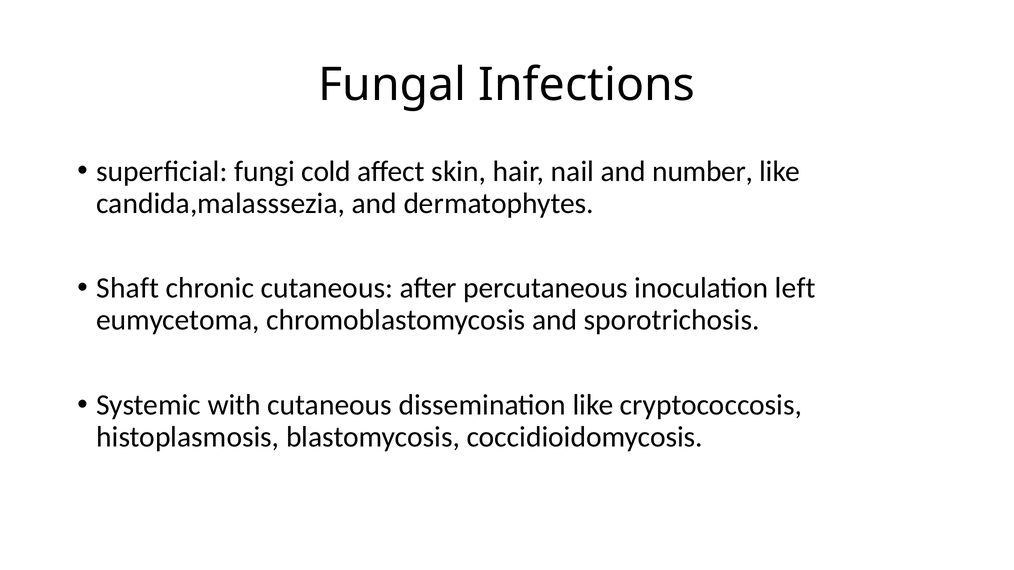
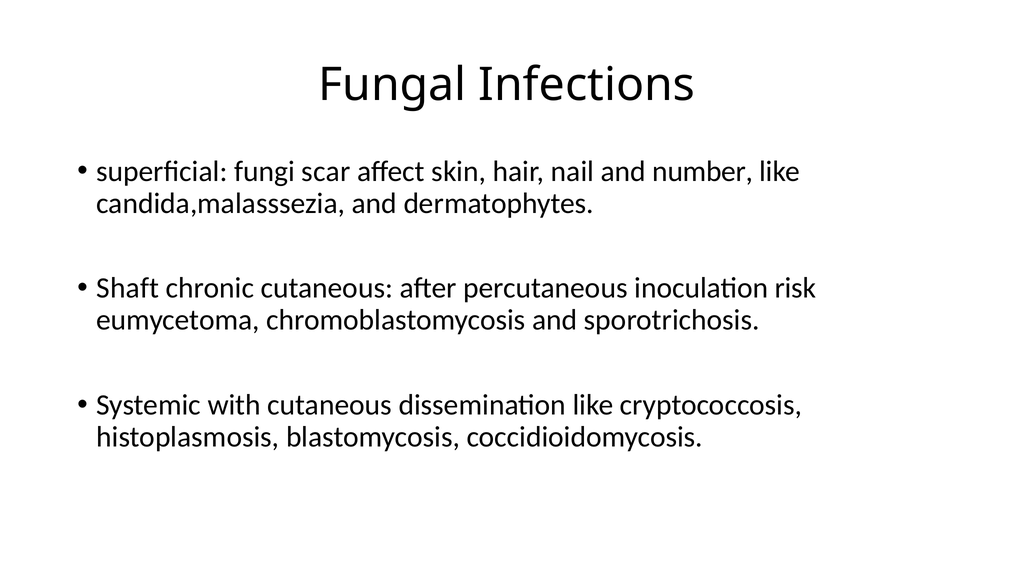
cold: cold -> scar
left: left -> risk
